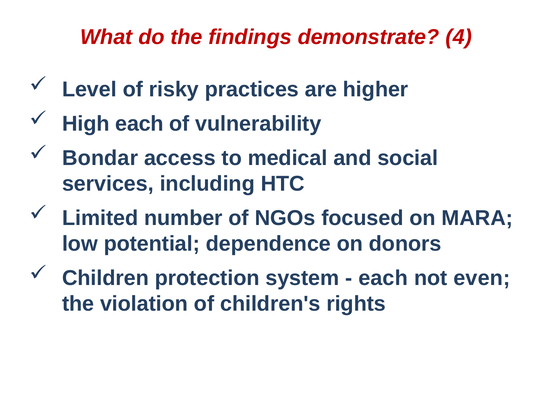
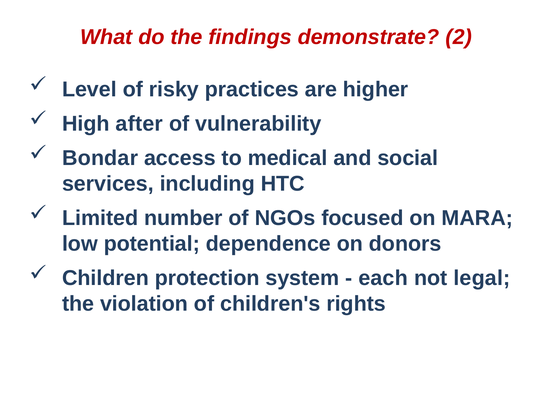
4: 4 -> 2
High each: each -> after
even: even -> legal
